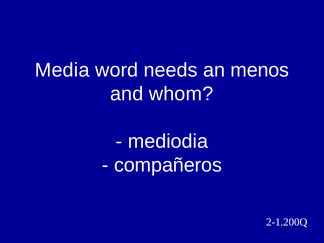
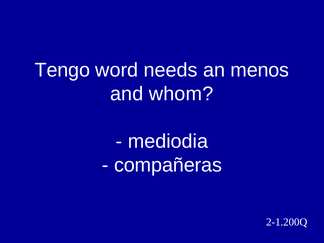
Media: Media -> Tengo
compañeros: compañeros -> compañeras
